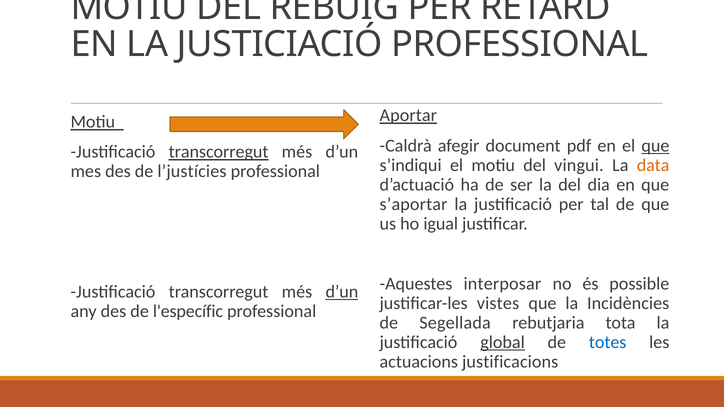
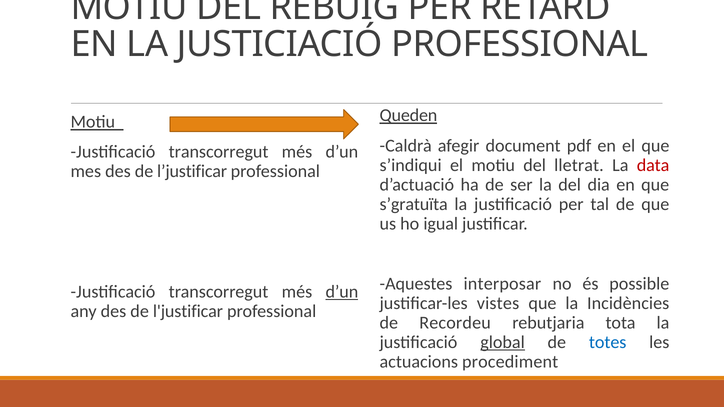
Aportar: Aportar -> Queden
que at (655, 146) underline: present -> none
transcorregut at (219, 152) underline: present -> none
vingui: vingui -> lletrat
data colour: orange -> red
l’justícies: l’justícies -> l’justificar
s’aportar: s’aportar -> s’gratuïta
l'específic: l'específic -> l'justificar
Segellada: Segellada -> Recordeu
justificacions: justificacions -> procediment
